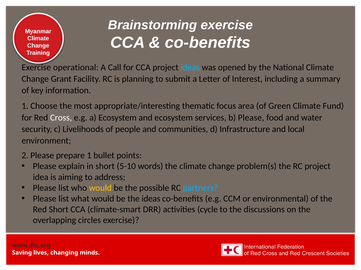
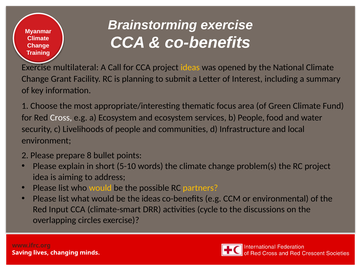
operational: operational -> multilateral
ideas at (190, 68) colour: light blue -> yellow
b Please: Please -> People
prepare 1: 1 -> 8
partners colour: light blue -> yellow
Red Short: Short -> Input
